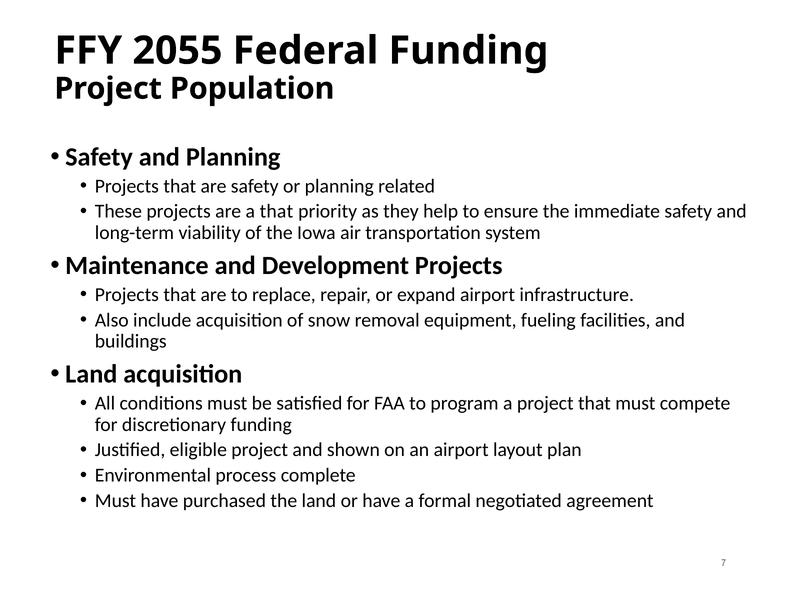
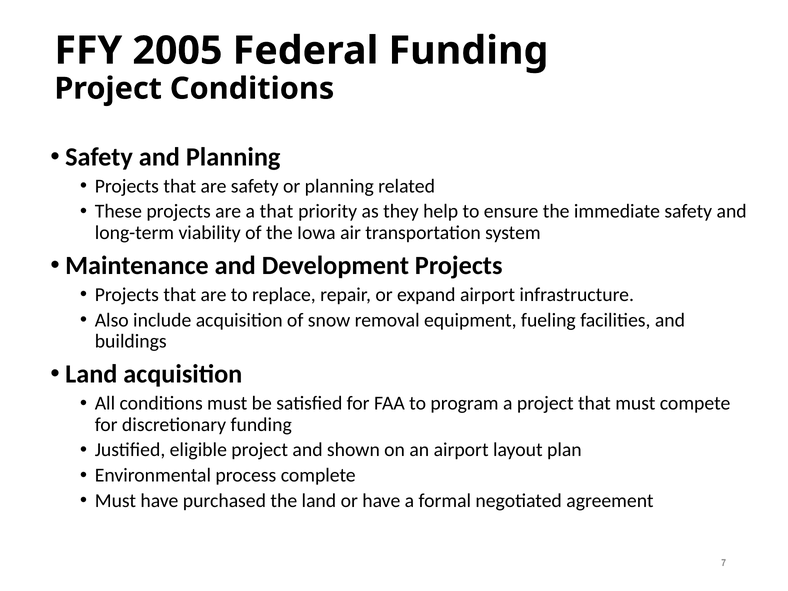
2055: 2055 -> 2005
Project Population: Population -> Conditions
